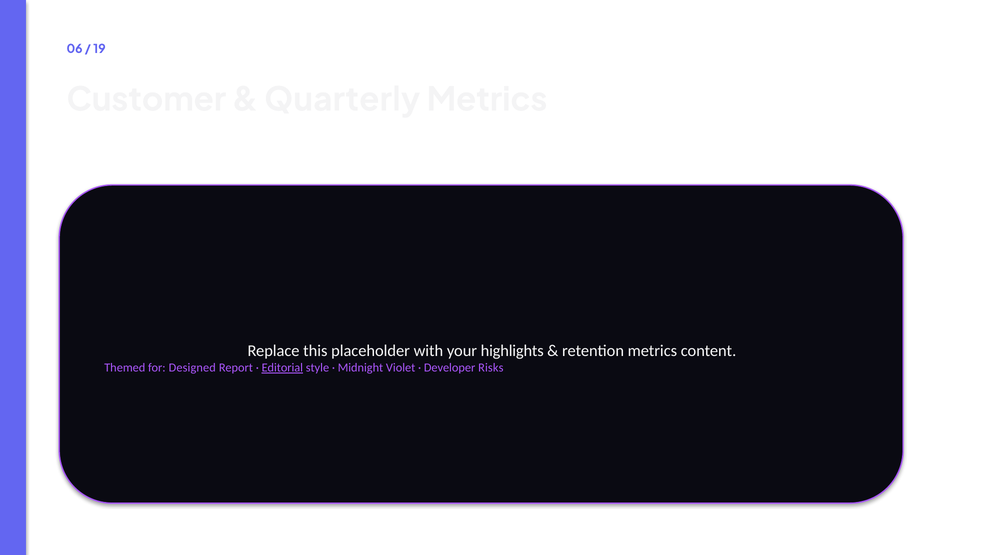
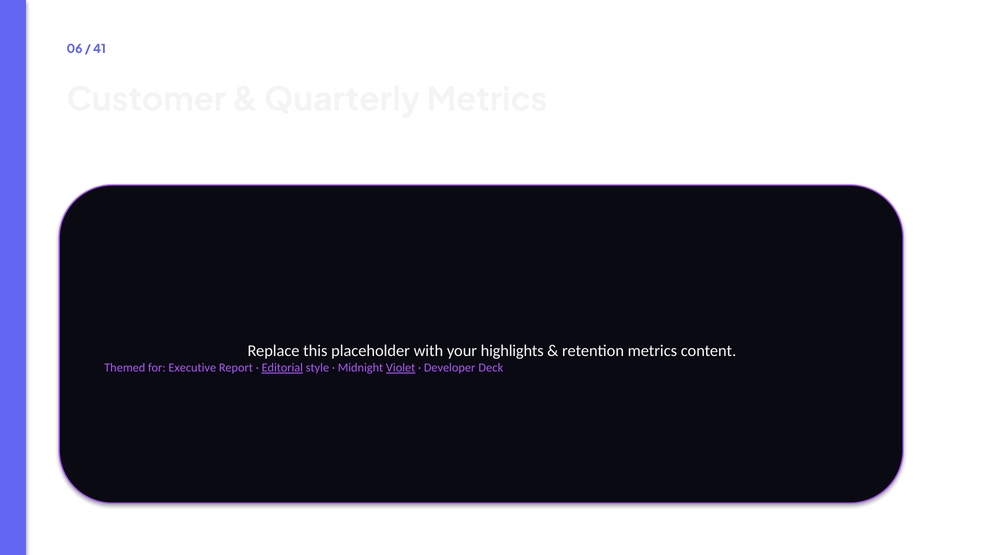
19: 19 -> 41
Designed: Designed -> Executive
Violet underline: none -> present
Risks: Risks -> Deck
